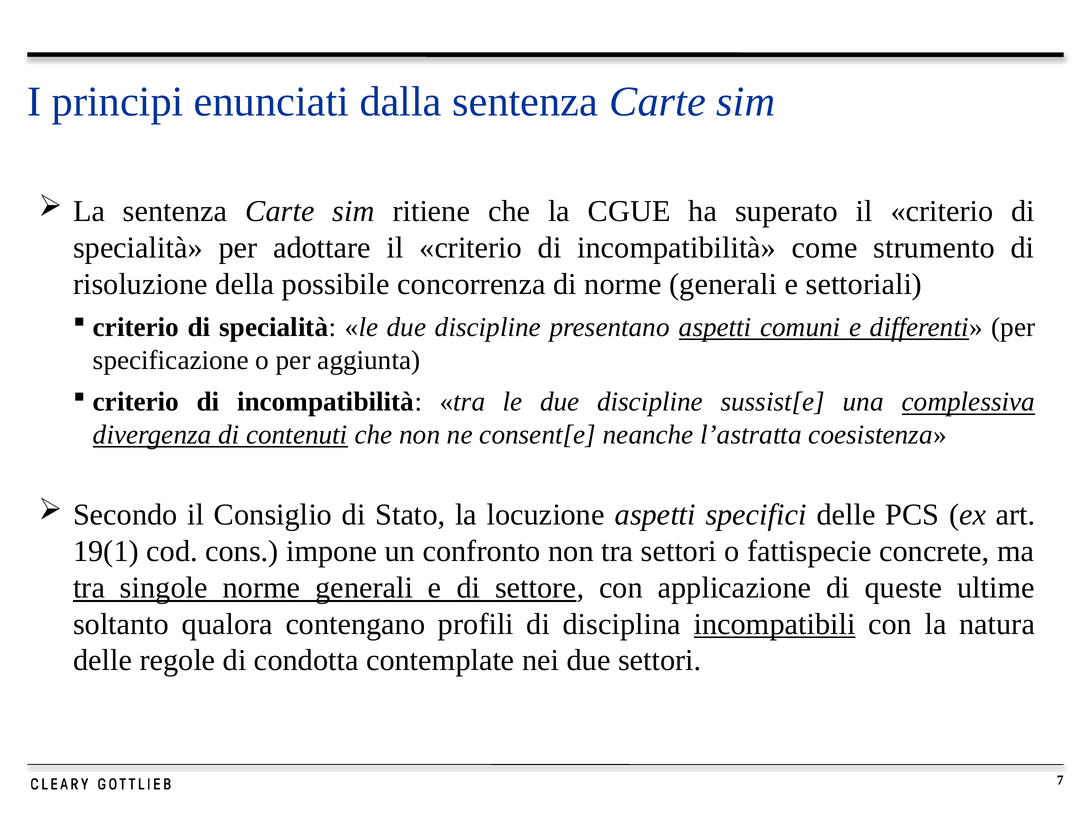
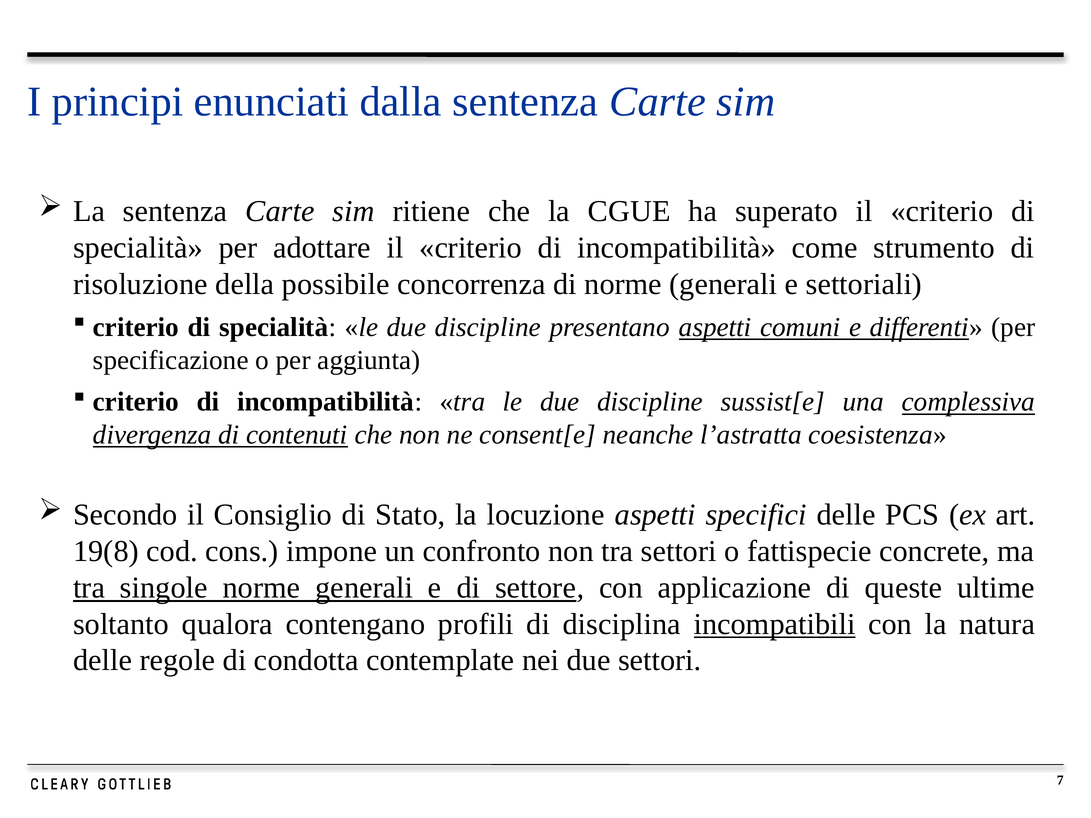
19(1: 19(1 -> 19(8
